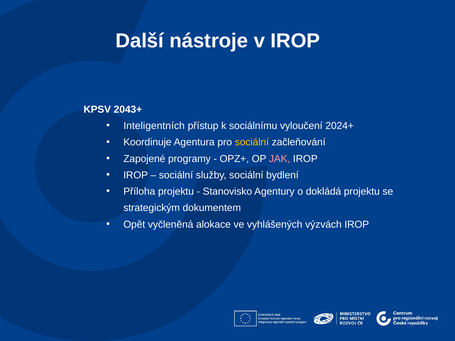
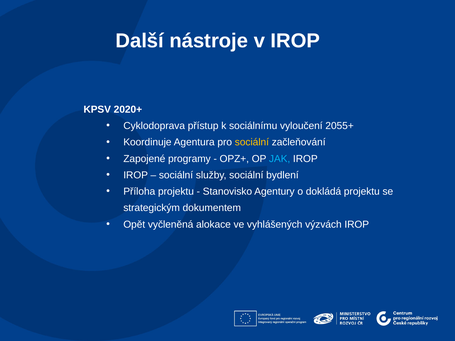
2043+: 2043+ -> 2020+
Inteligentních: Inteligentních -> Cyklodoprava
2024+: 2024+ -> 2055+
JAK colour: pink -> light blue
